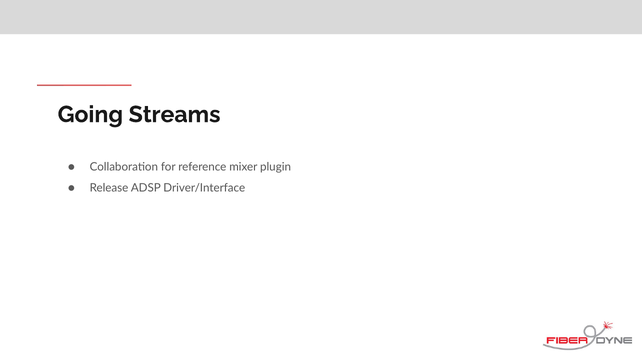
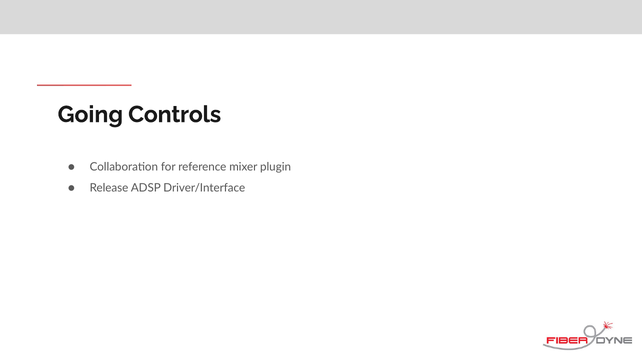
Streams: Streams -> Controls
